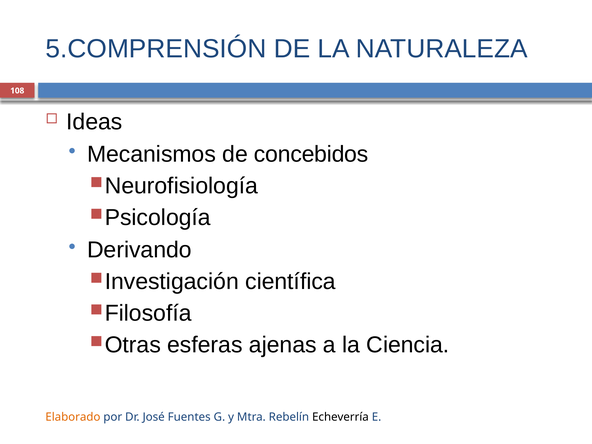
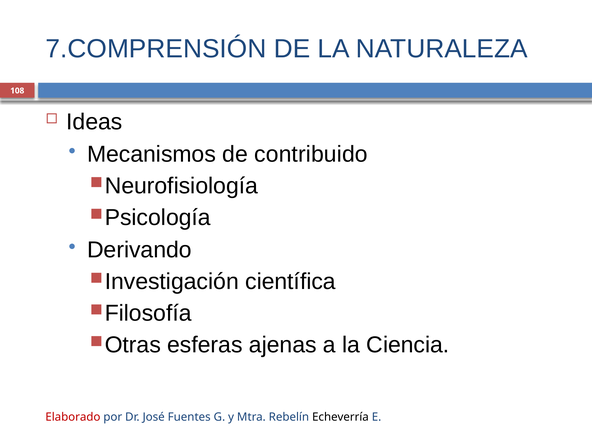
5.COMPRENSIÓN: 5.COMPRENSIÓN -> 7.COMPRENSIÓN
concebidos: concebidos -> contribuido
Elaborado colour: orange -> red
